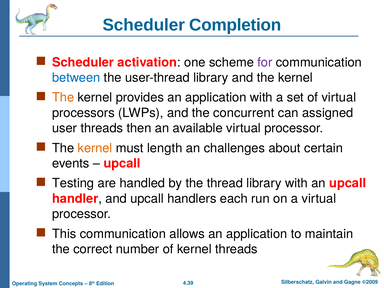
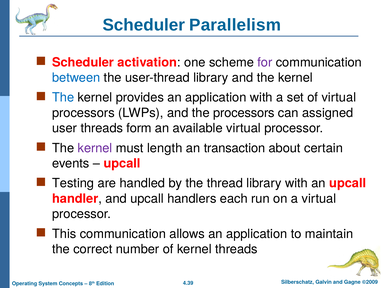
Completion: Completion -> Parallelism
The at (63, 97) colour: orange -> blue
the concurrent: concurrent -> processors
then: then -> form
kernel at (95, 148) colour: orange -> purple
challenges: challenges -> transaction
